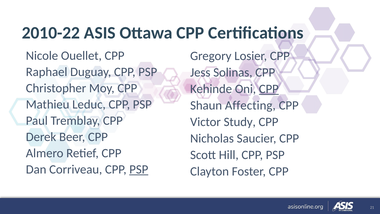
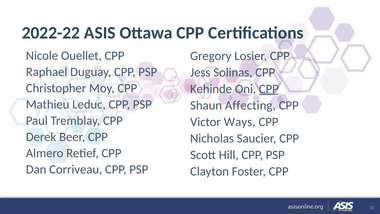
2010-22: 2010-22 -> 2022-22
Study: Study -> Ways
PSP at (139, 169) underline: present -> none
